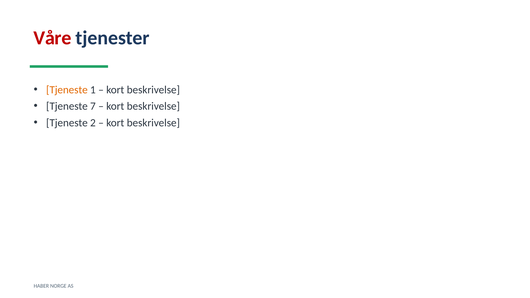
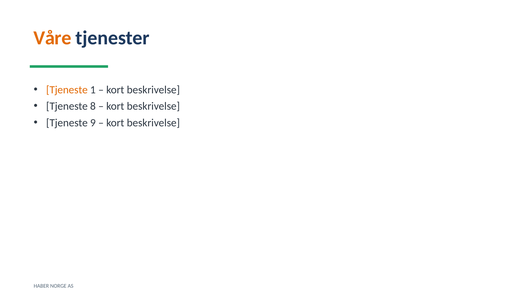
Våre colour: red -> orange
7: 7 -> 8
2: 2 -> 9
